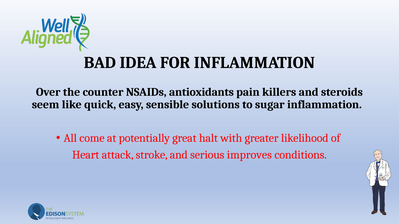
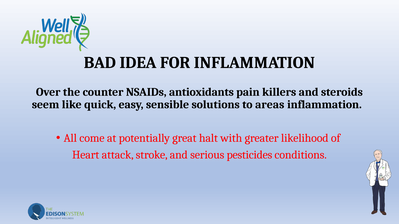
sugar: sugar -> areas
improves: improves -> pesticides
